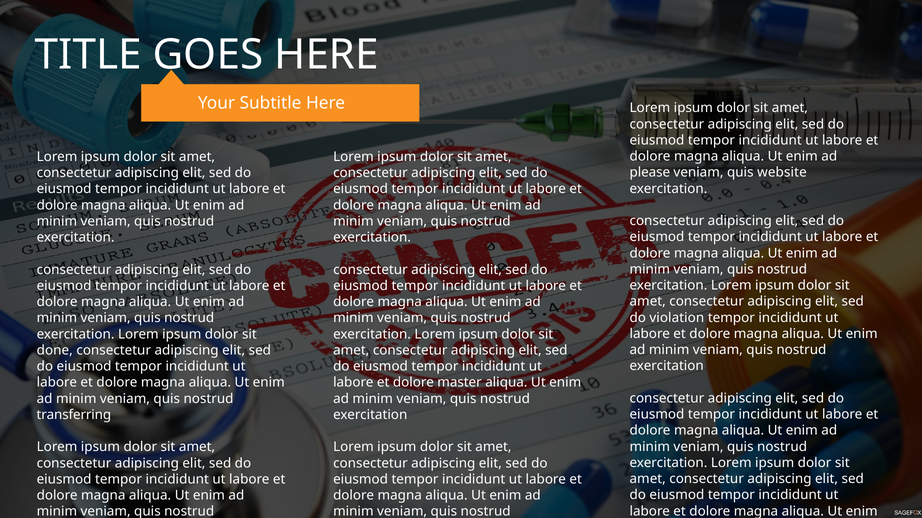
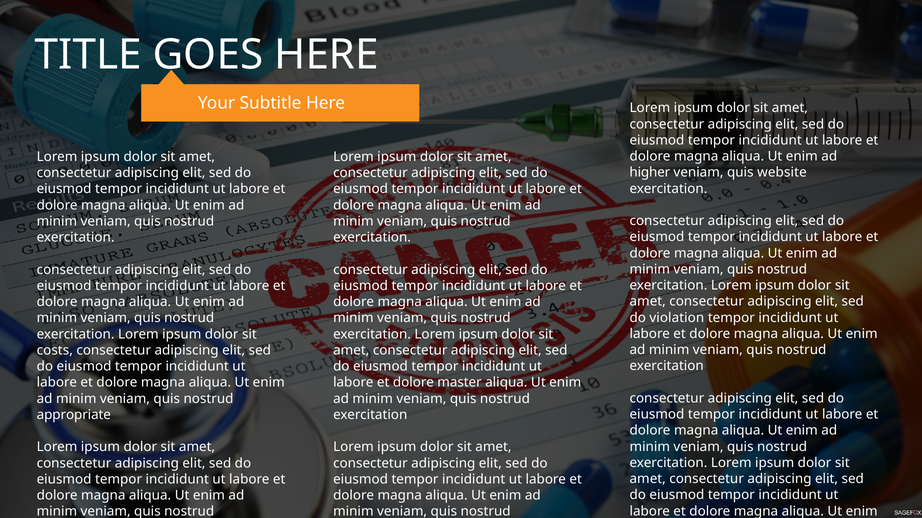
please: please -> higher
done: done -> costs
transferring: transferring -> appropriate
